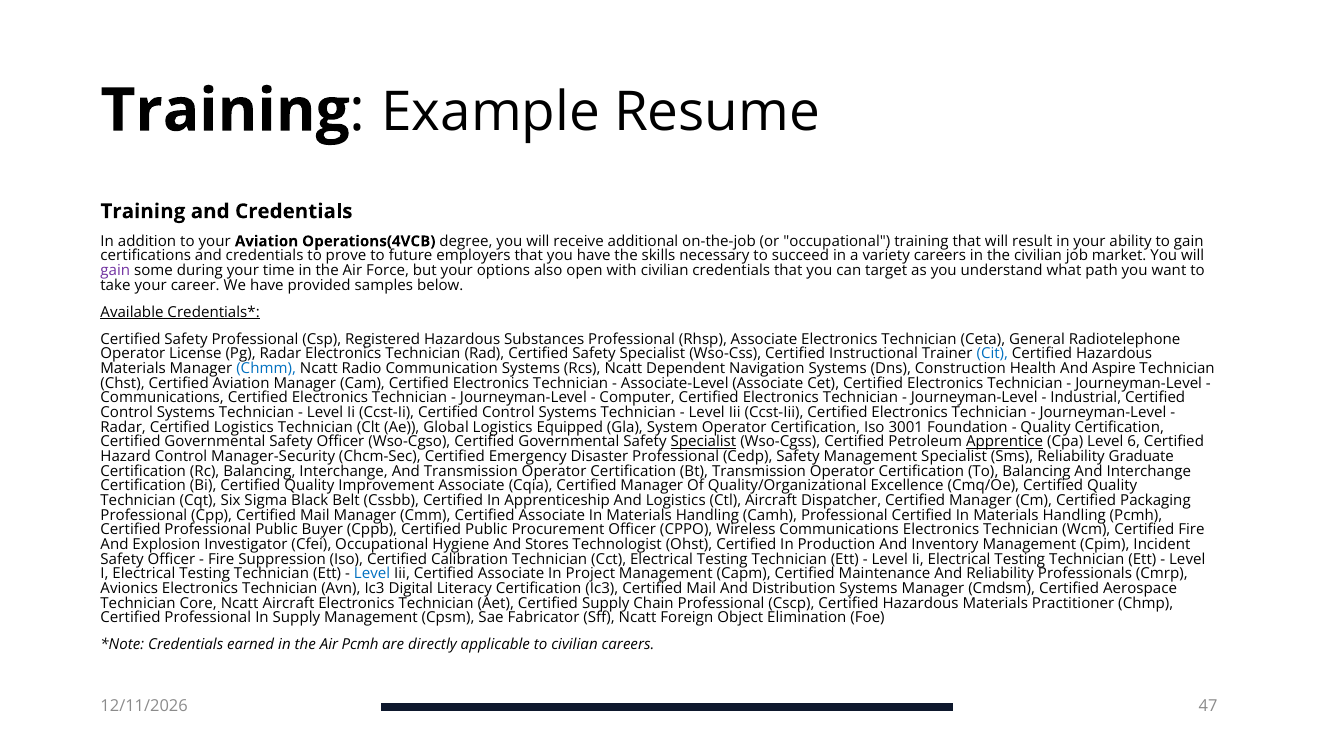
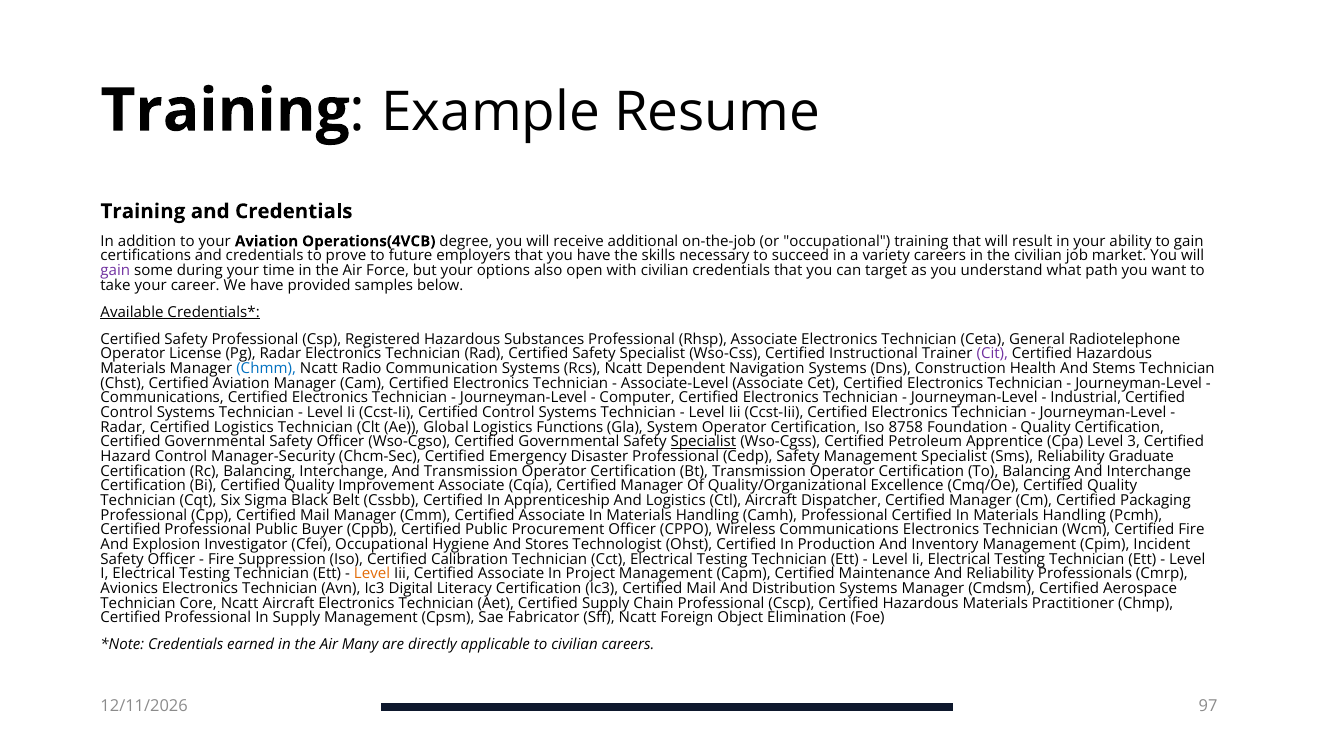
Cit colour: blue -> purple
Aspire: Aspire -> Stems
Equipped: Equipped -> Functions
3001: 3001 -> 8758
Apprentice underline: present -> none
6: 6 -> 3
Level at (372, 574) colour: blue -> orange
Air Pcmh: Pcmh -> Many
47: 47 -> 97
